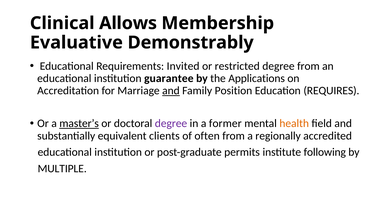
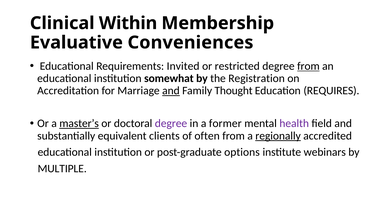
Allows: Allows -> Within
Demonstrably: Demonstrably -> Conveniences
from at (308, 66) underline: none -> present
guarantee: guarantee -> somewhat
Applications: Applications -> Registration
Position: Position -> Thought
health colour: orange -> purple
regionally underline: none -> present
permits: permits -> options
following: following -> webinars
